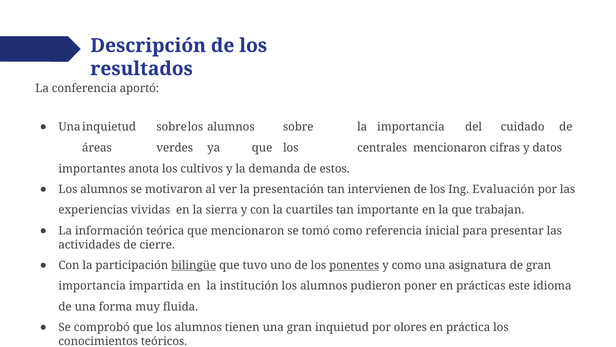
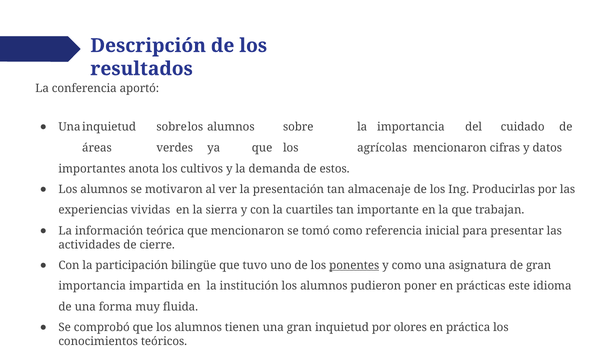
centrales: centrales -> agrícolas
intervienen: intervienen -> almacenaje
Evaluación: Evaluación -> Producirlas
bilingüe underline: present -> none
